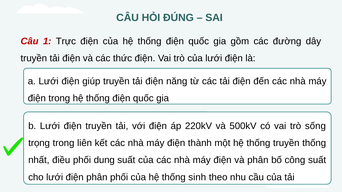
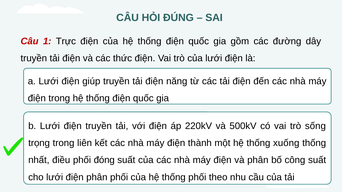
thống truyền: truyền -> xuống
dung: dung -> đóng
thống sinh: sinh -> phối
